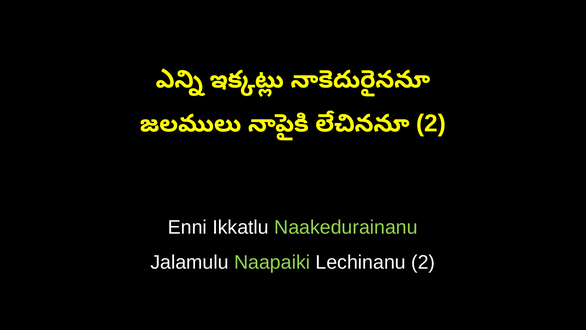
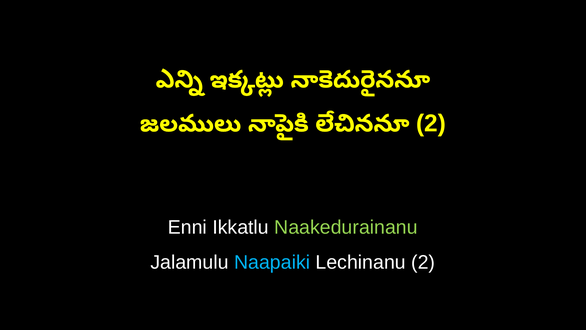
Naapaiki colour: light green -> light blue
